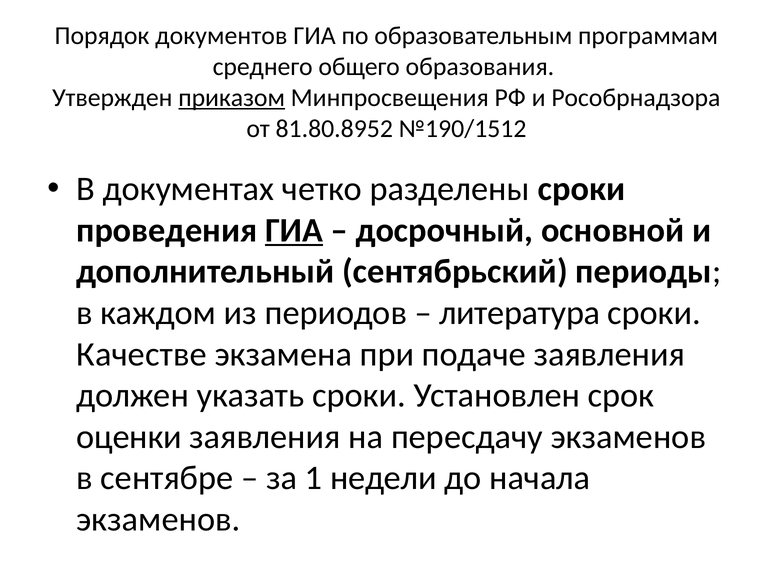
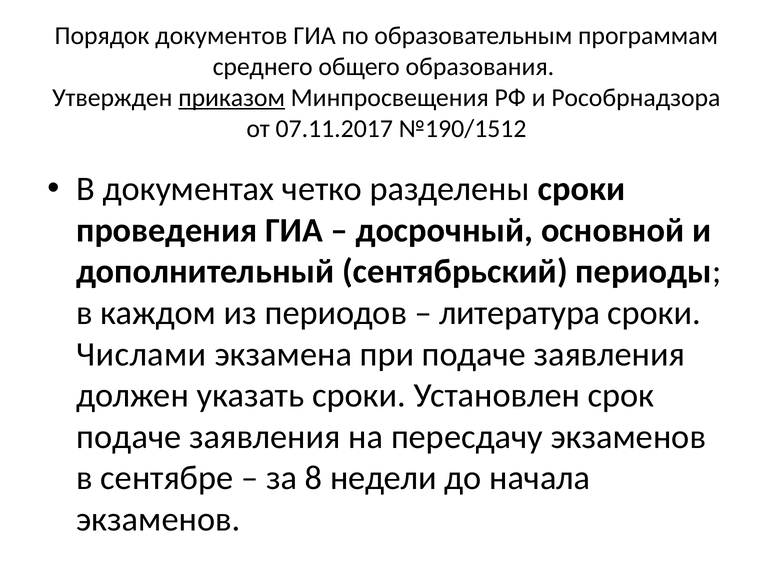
81.80.8952: 81.80.8952 -> 07.11.2017
ГИА at (294, 230) underline: present -> none
Качестве: Качестве -> Числами
оценки at (129, 437): оценки -> подаче
1: 1 -> 8
